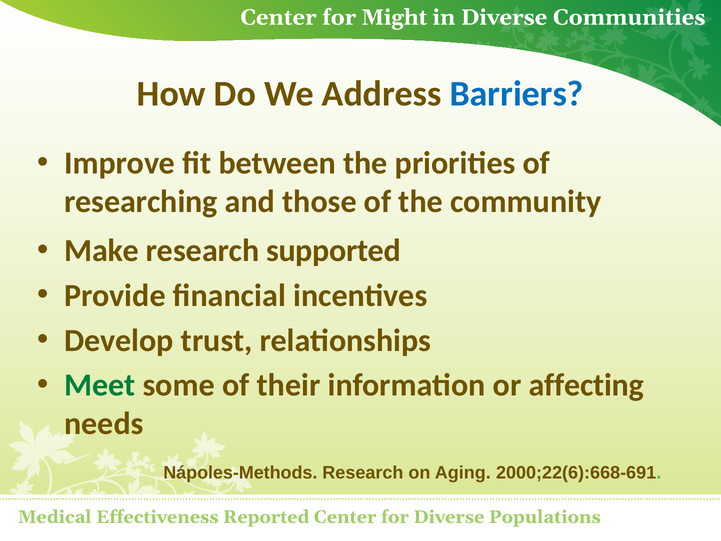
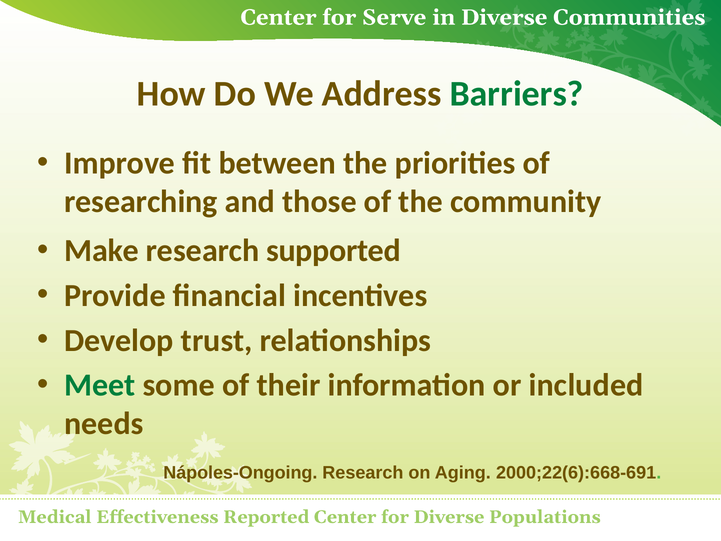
Might: Might -> Serve
Barriers colour: blue -> green
affecting: affecting -> included
Nápoles-Methods: Nápoles-Methods -> Nápoles-Ongoing
